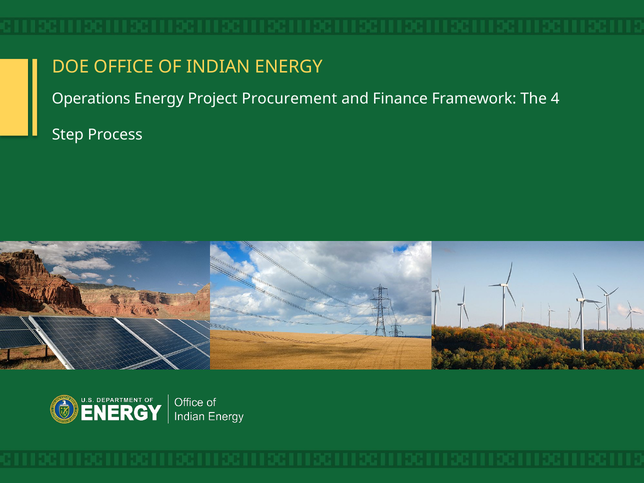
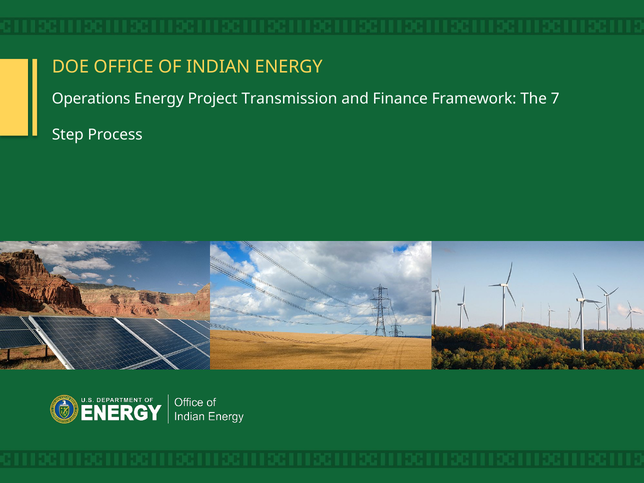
Procurement: Procurement -> Transmission
4: 4 -> 7
